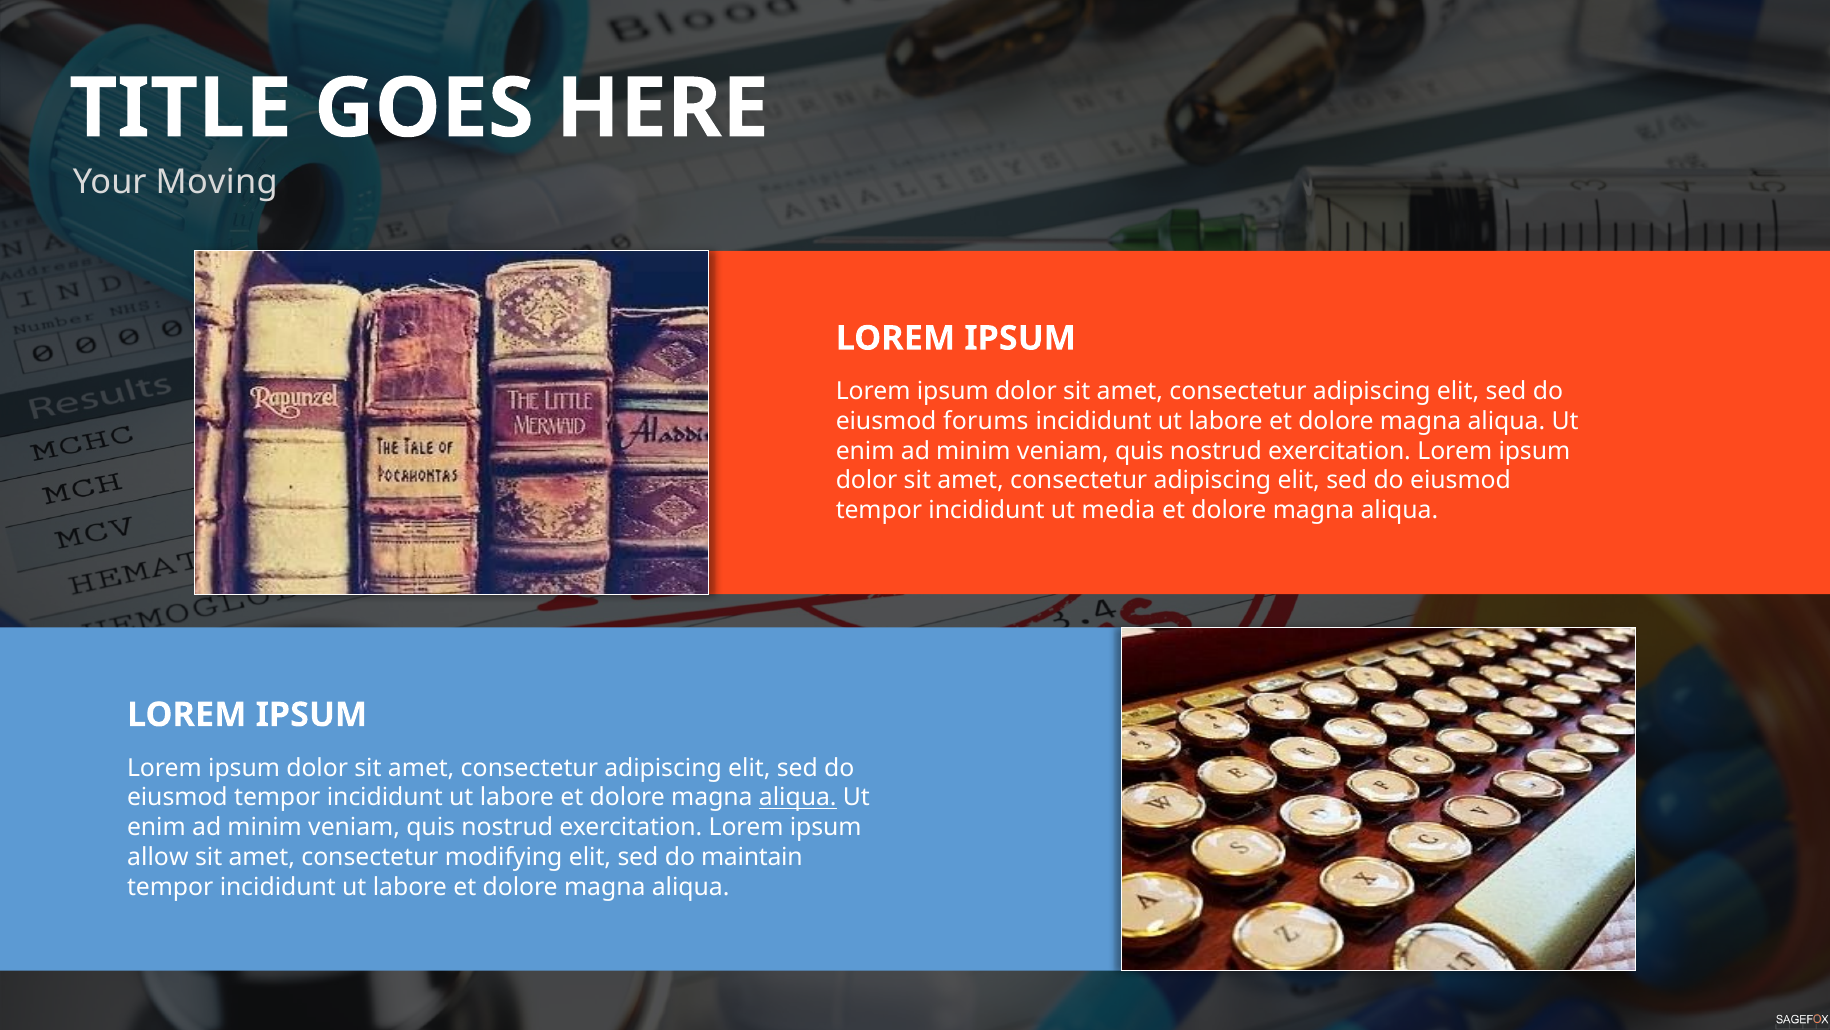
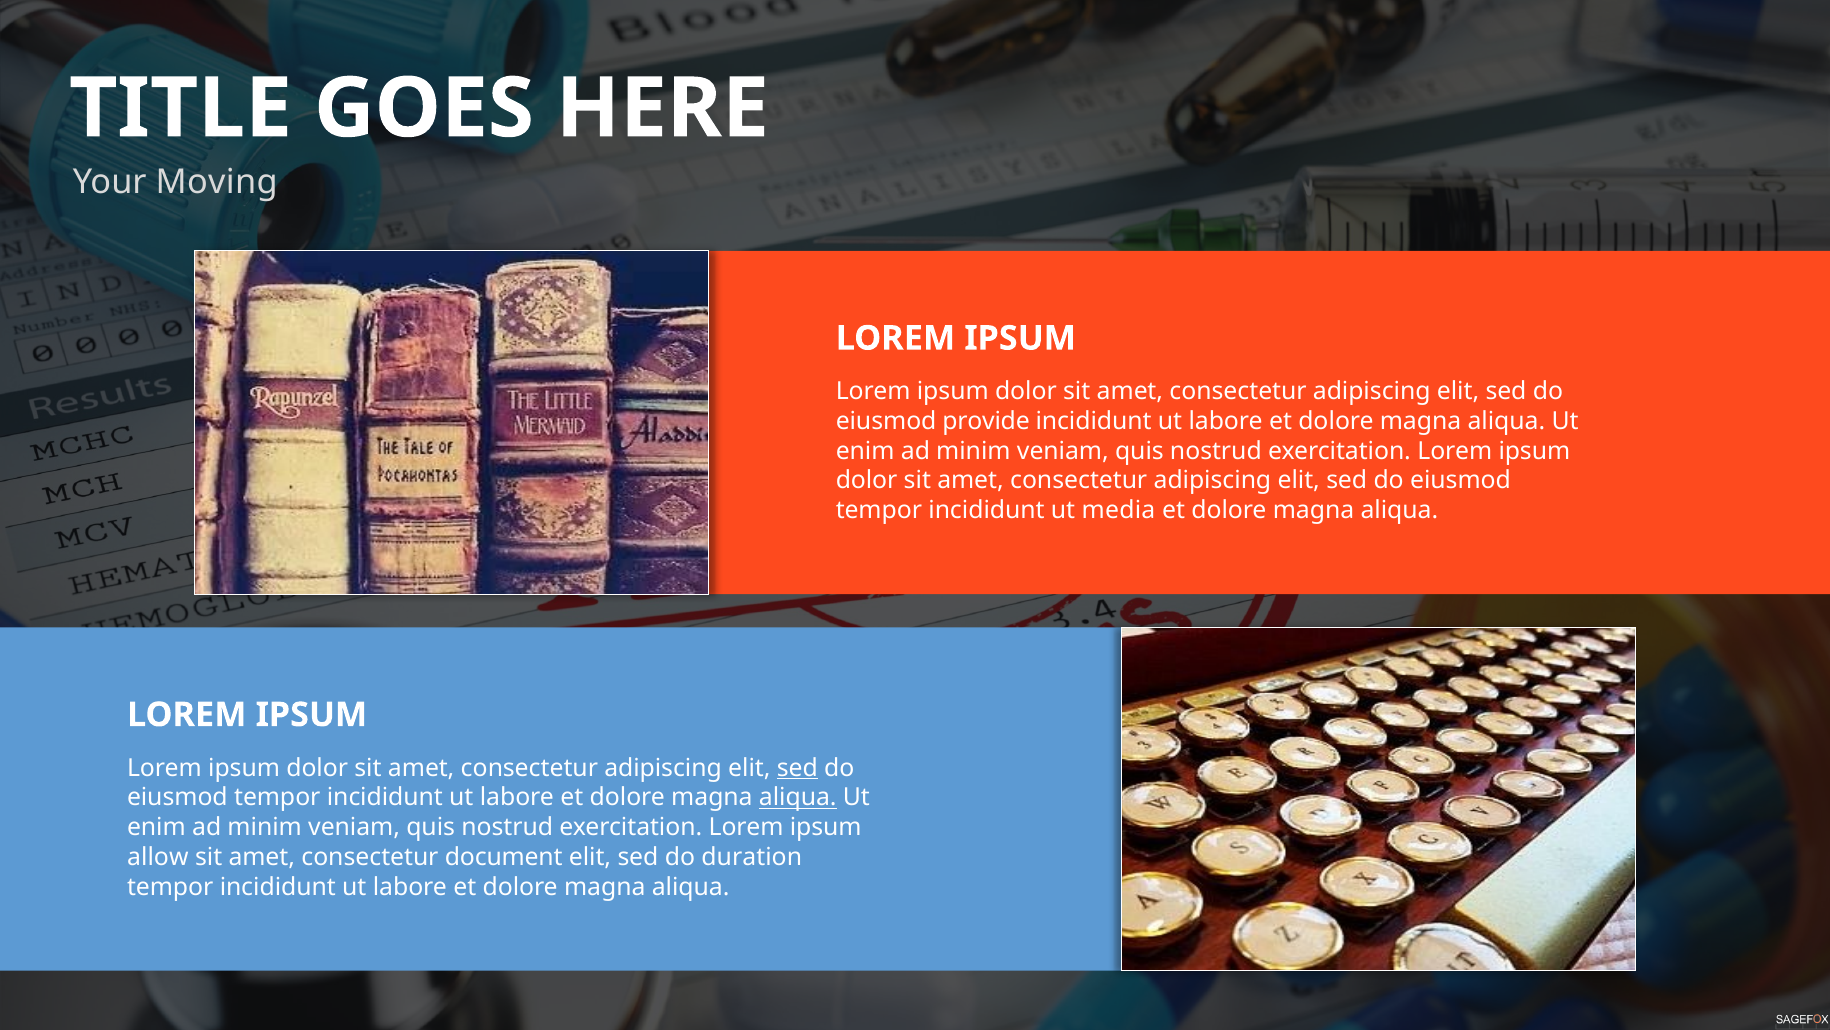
forums: forums -> provide
sed at (797, 767) underline: none -> present
modifying: modifying -> document
maintain: maintain -> duration
